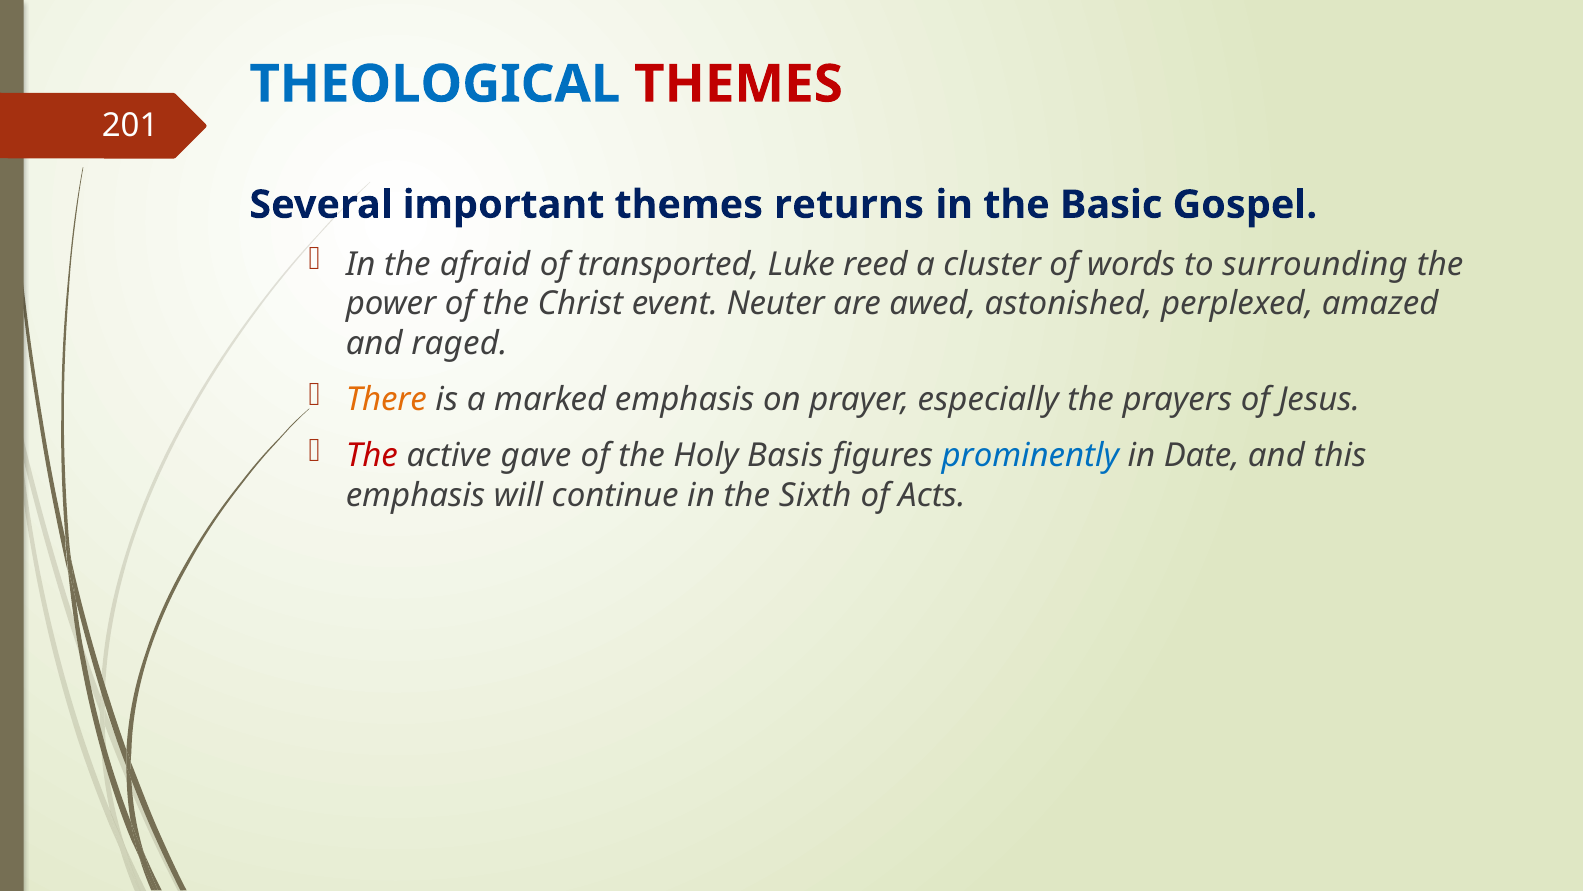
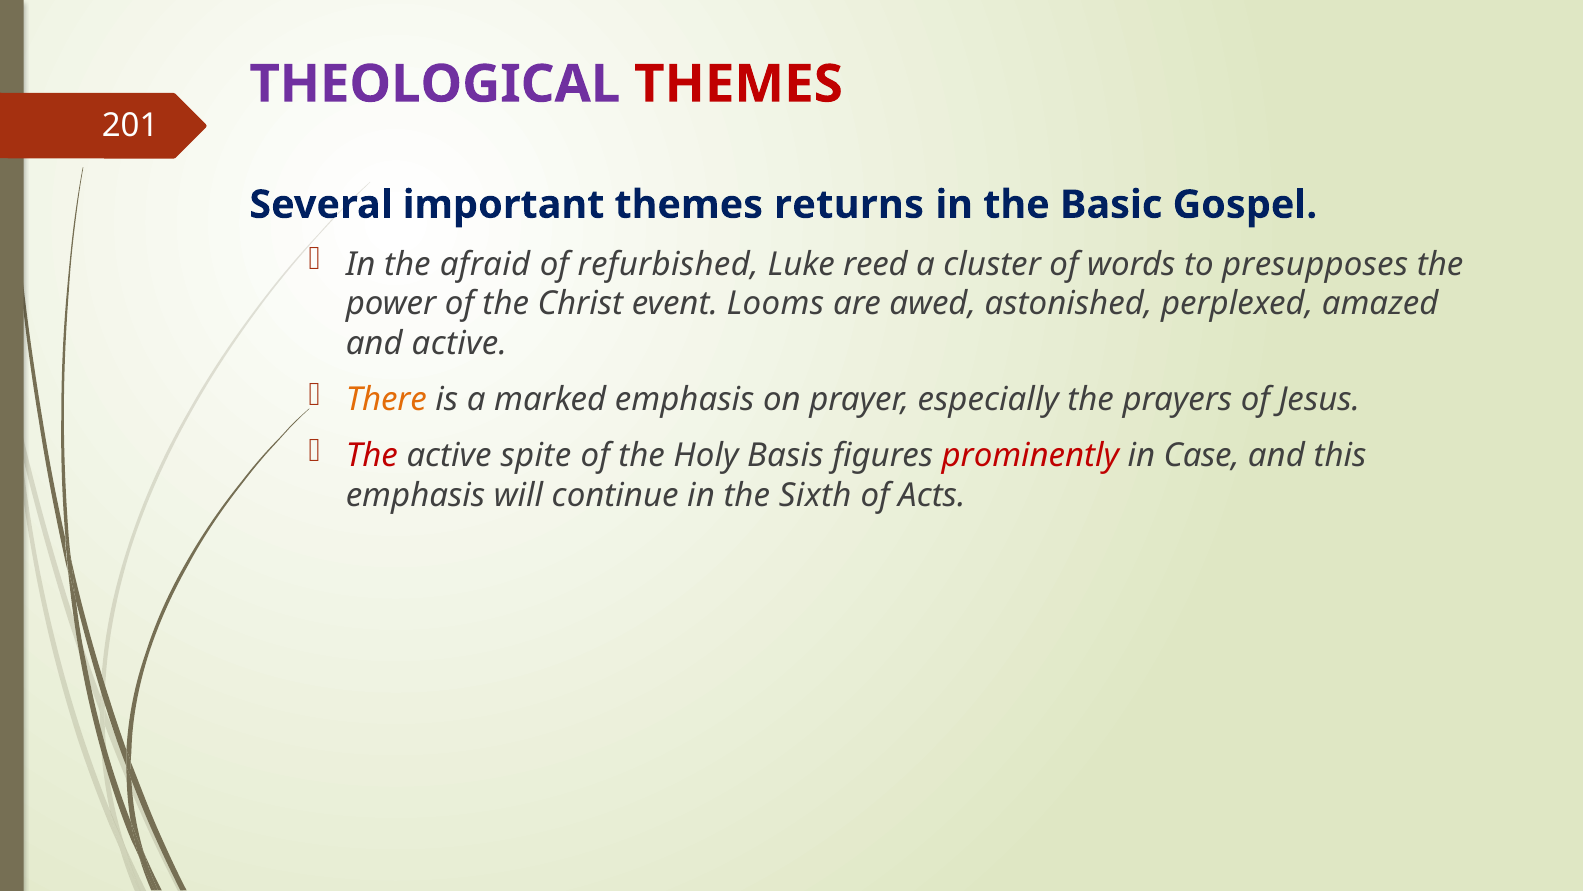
THEOLOGICAL colour: blue -> purple
transported: transported -> refurbished
surrounding: surrounding -> presupposes
Neuter: Neuter -> Looms
and raged: raged -> active
gave: gave -> spite
prominently colour: blue -> red
Date: Date -> Case
